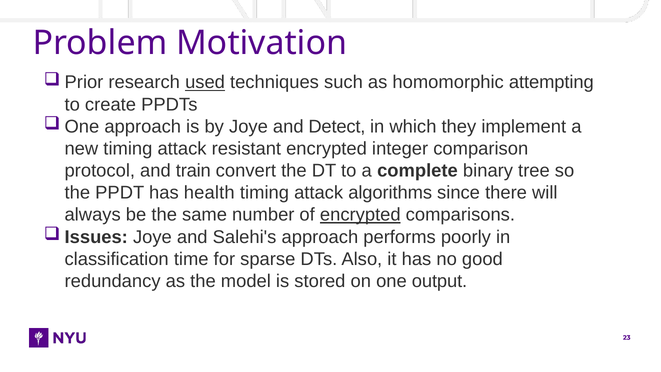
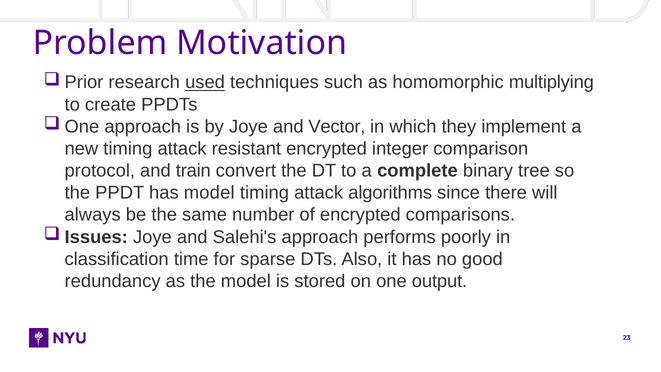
attempting: attempting -> multiplying
Detect: Detect -> Vector
has health: health -> model
encrypted at (360, 215) underline: present -> none
